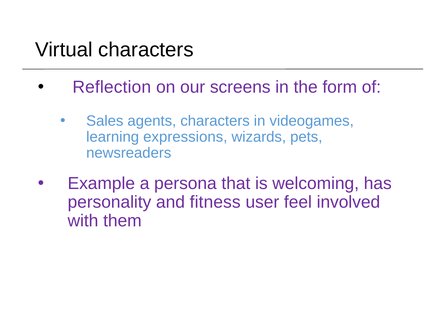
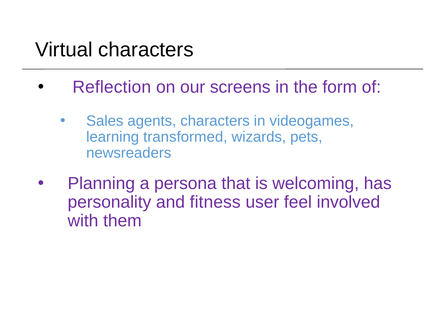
expressions: expressions -> transformed
Example: Example -> Planning
